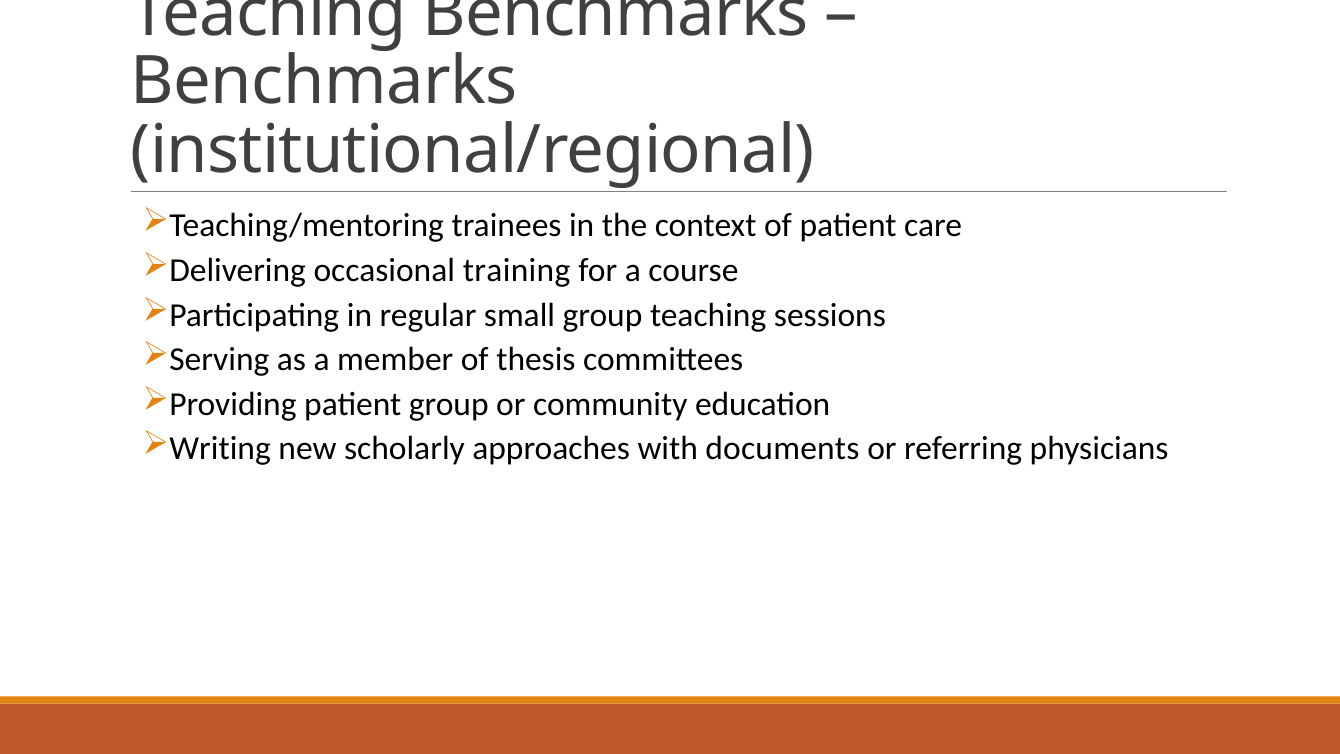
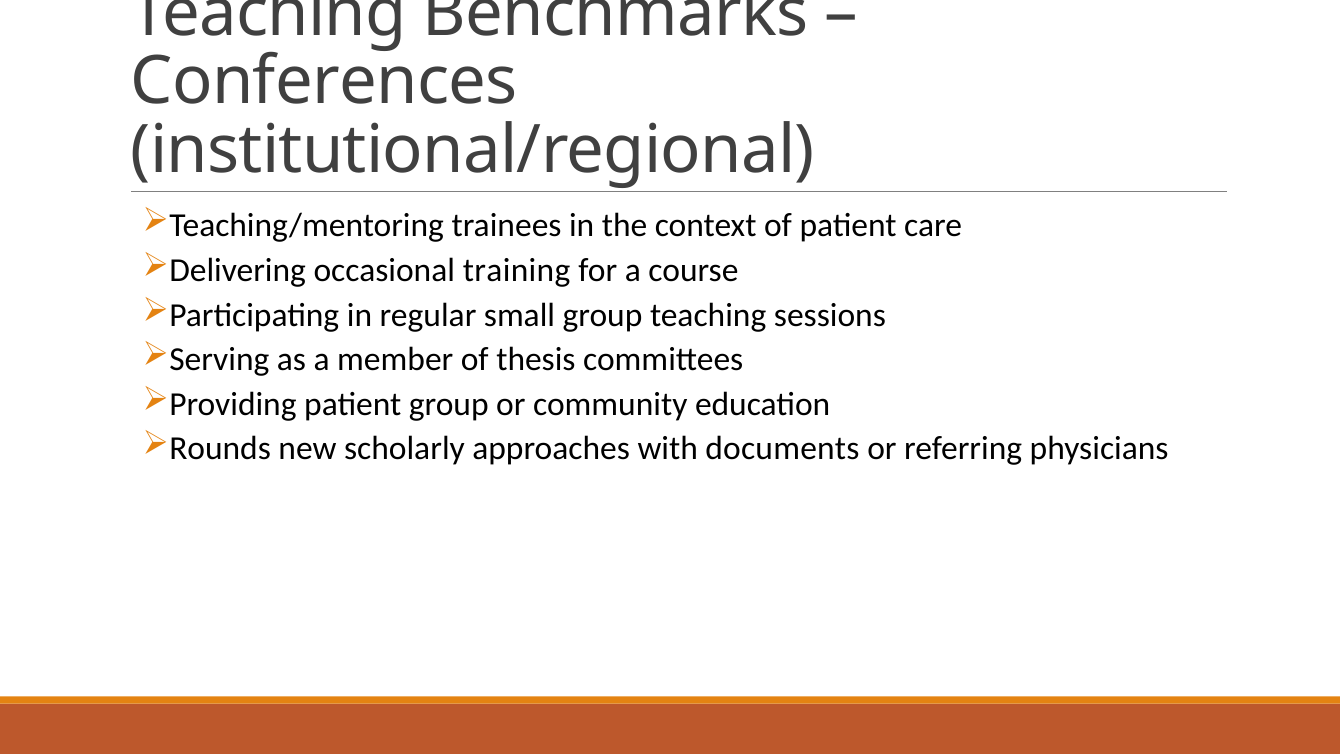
Benchmarks at (324, 82): Benchmarks -> Conferences
Writing: Writing -> Rounds
